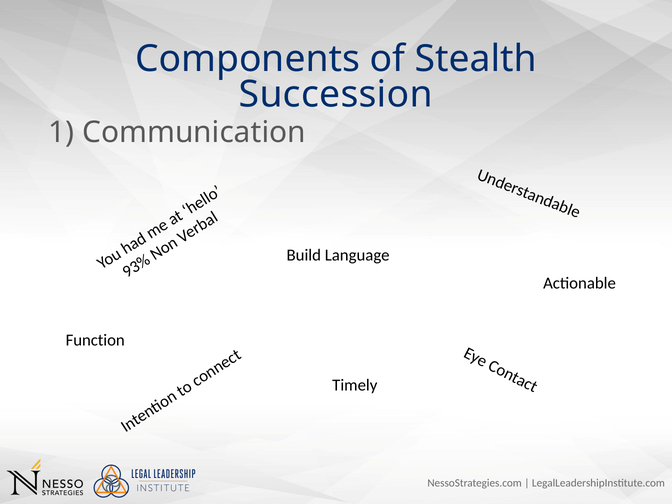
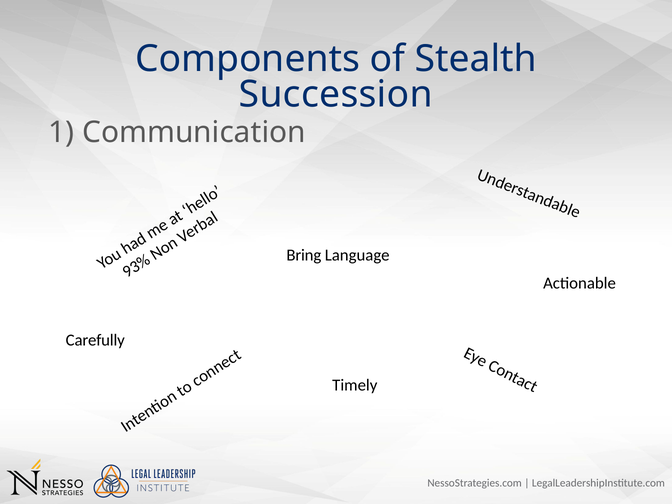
Build: Build -> Bring
Function: Function -> Carefully
